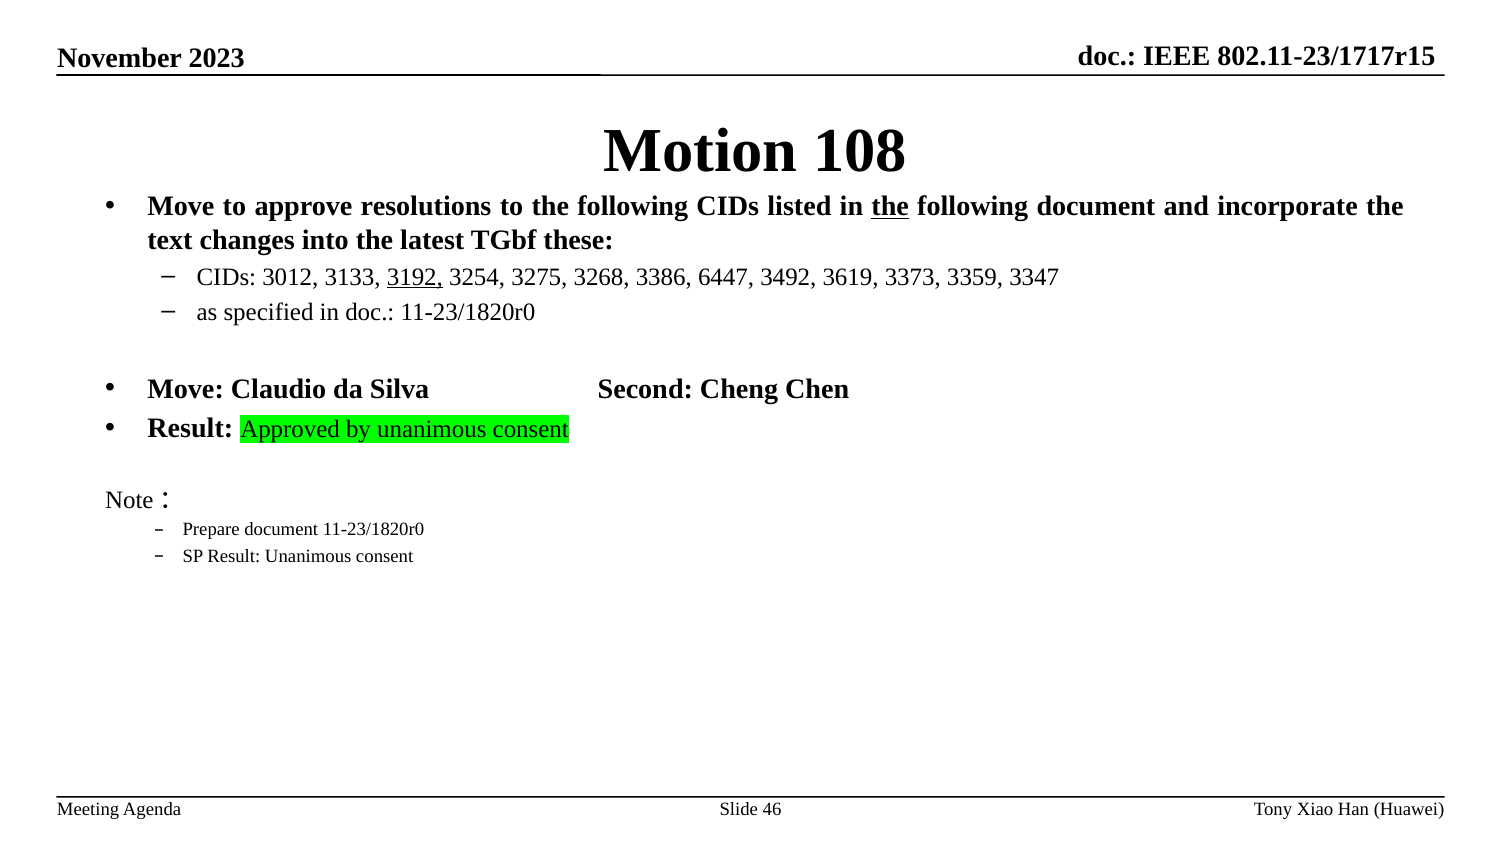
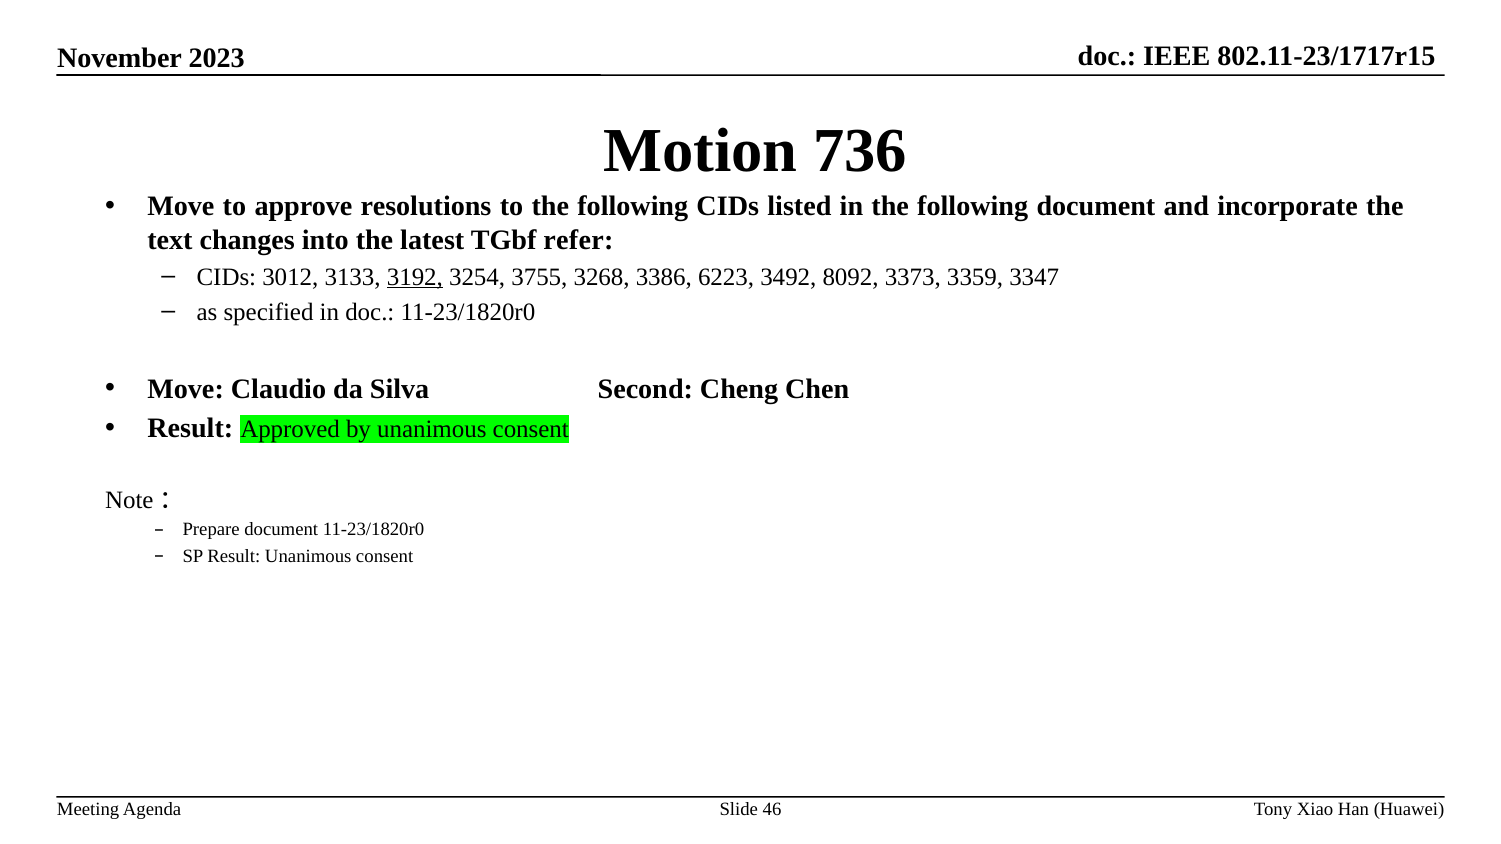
108: 108 -> 736
the at (890, 207) underline: present -> none
these: these -> refer
3275: 3275 -> 3755
6447: 6447 -> 6223
3619: 3619 -> 8092
